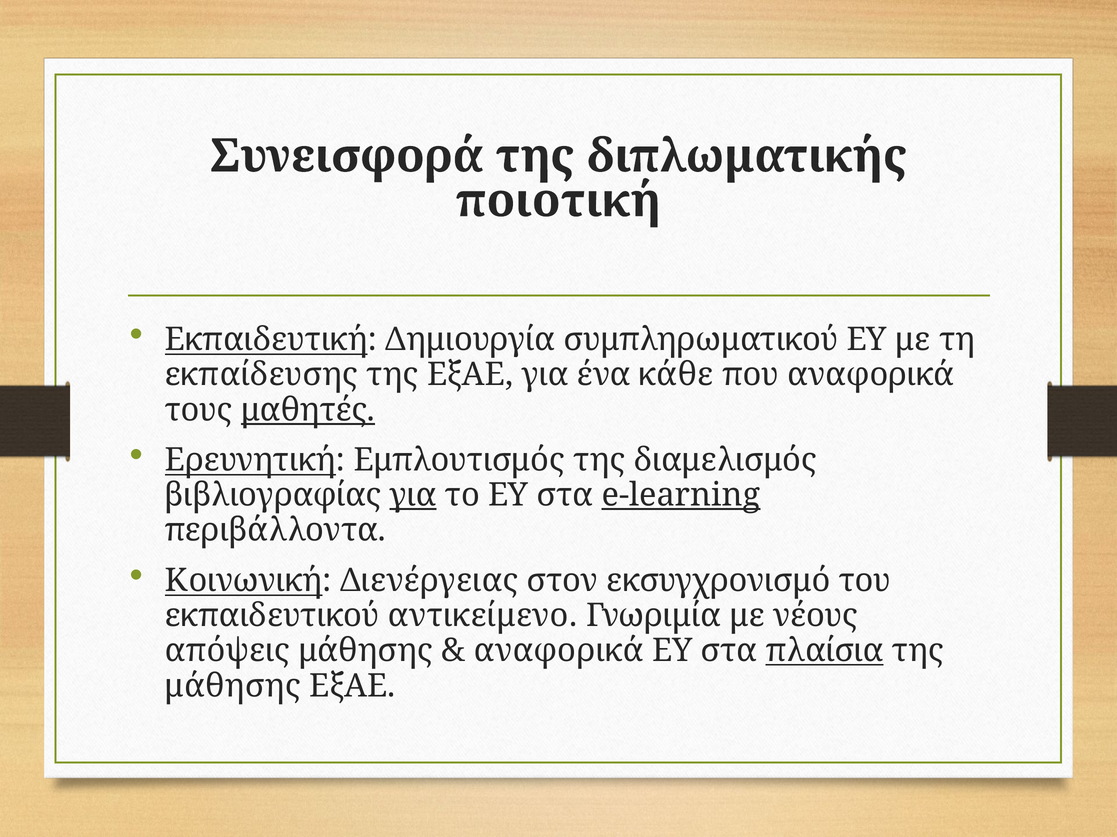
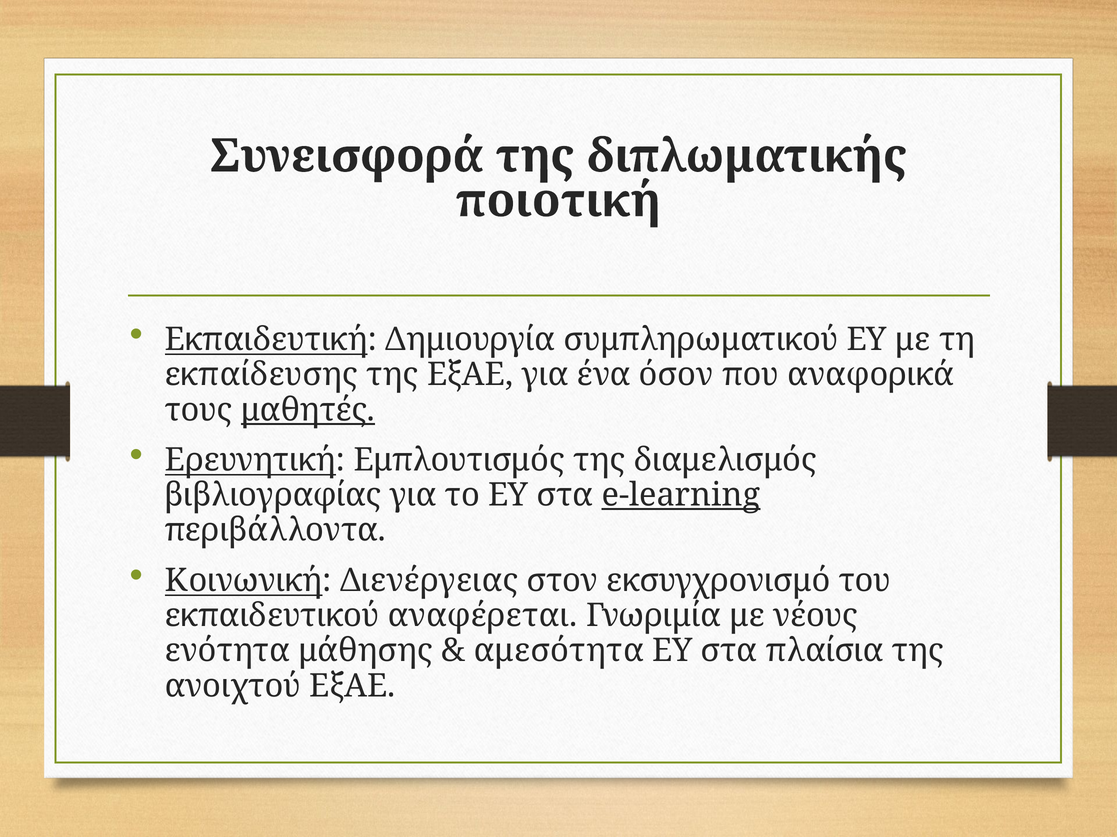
κάθε: κάθε -> όσον
για at (413, 496) underline: present -> none
αντικείμενο: αντικείμενο -> αναφέρεται
απόψεις: απόψεις -> ενότητα
αναφορικά at (559, 651): αναφορικά -> αμεσότητα
πλαίσια underline: present -> none
μάθησης at (233, 686): μάθησης -> ανοιχτού
